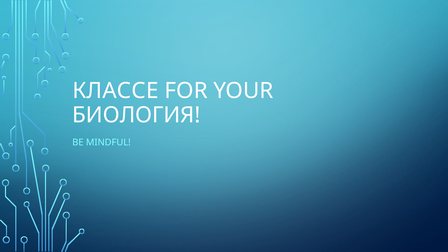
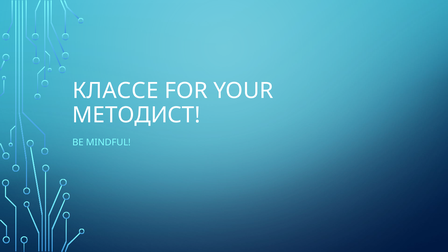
БИОЛОГИЯ: БИОЛОГИЯ -> МЕТОДИСТ
